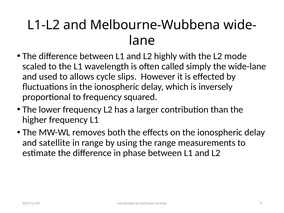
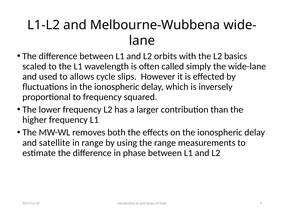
highly: highly -> orbits
L2 mode: mode -> basics
